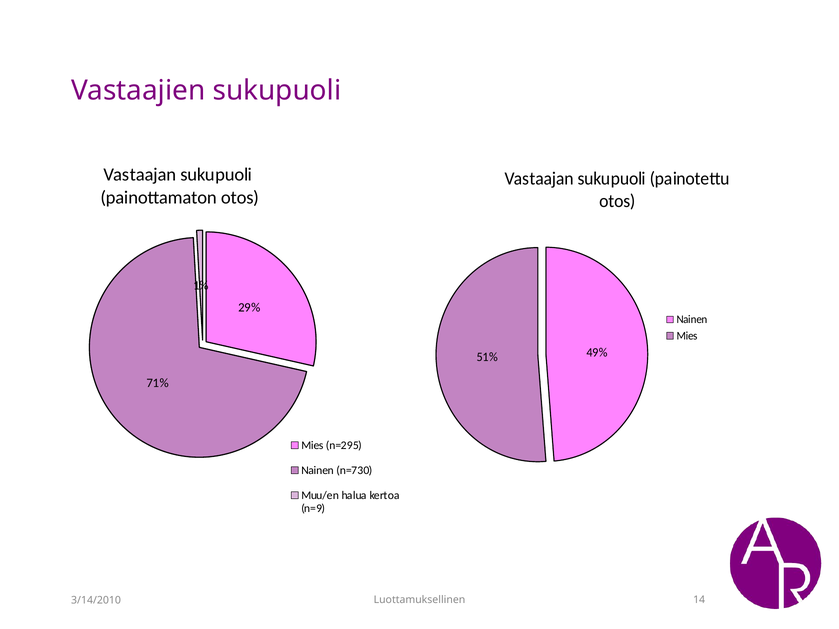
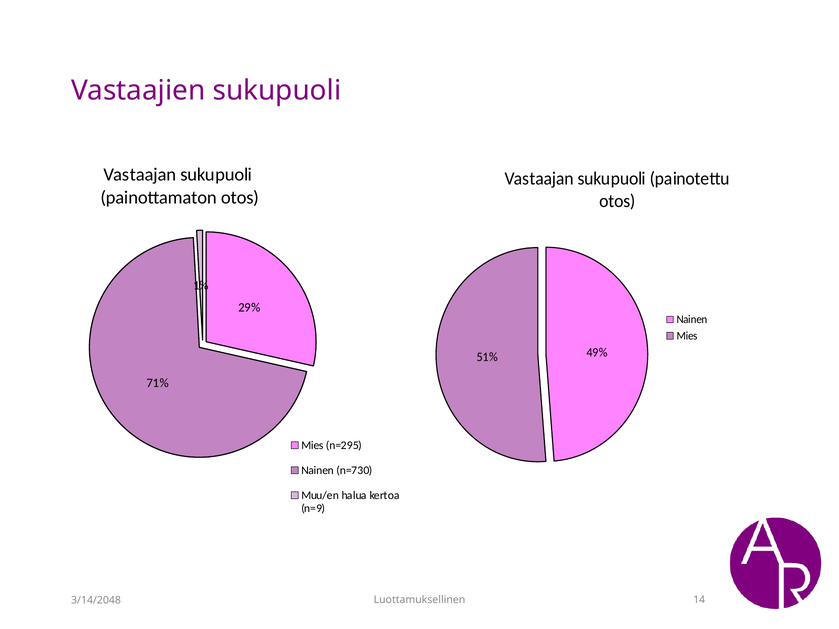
3/14/2010: 3/14/2010 -> 3/14/2048
